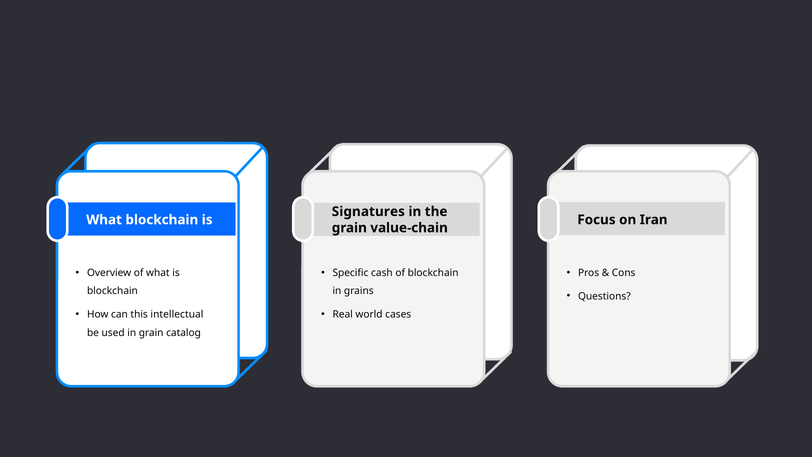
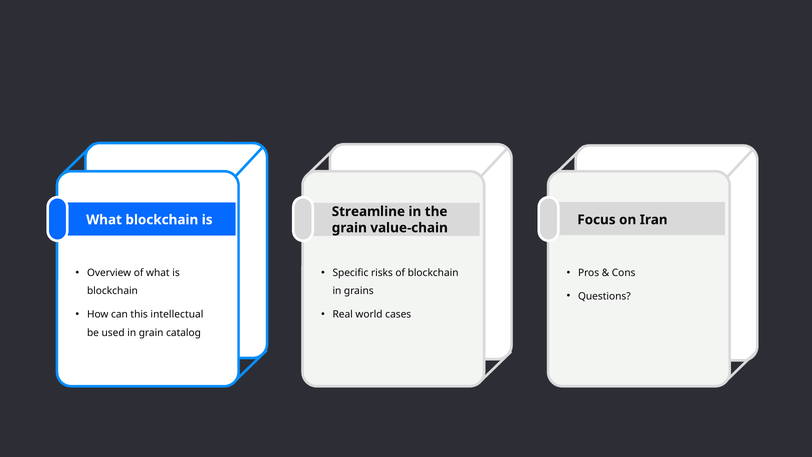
Signatures: Signatures -> Streamline
cash: cash -> risks
